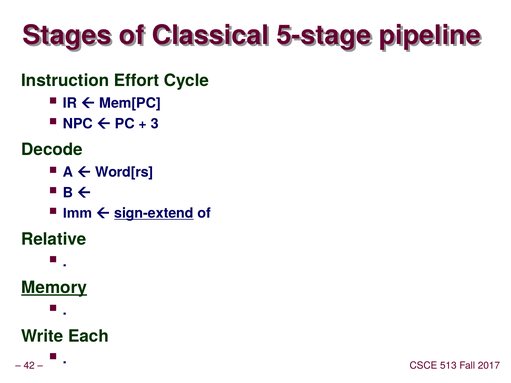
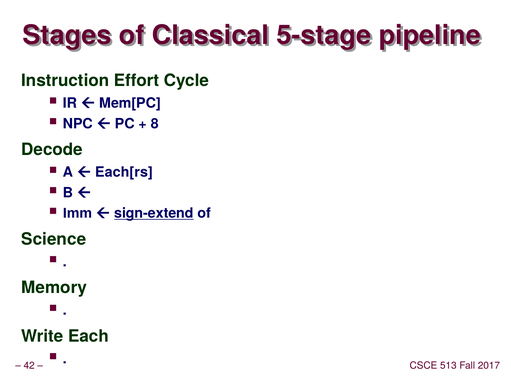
3: 3 -> 8
Word[rs: Word[rs -> Each[rs
Relative: Relative -> Science
Memory underline: present -> none
